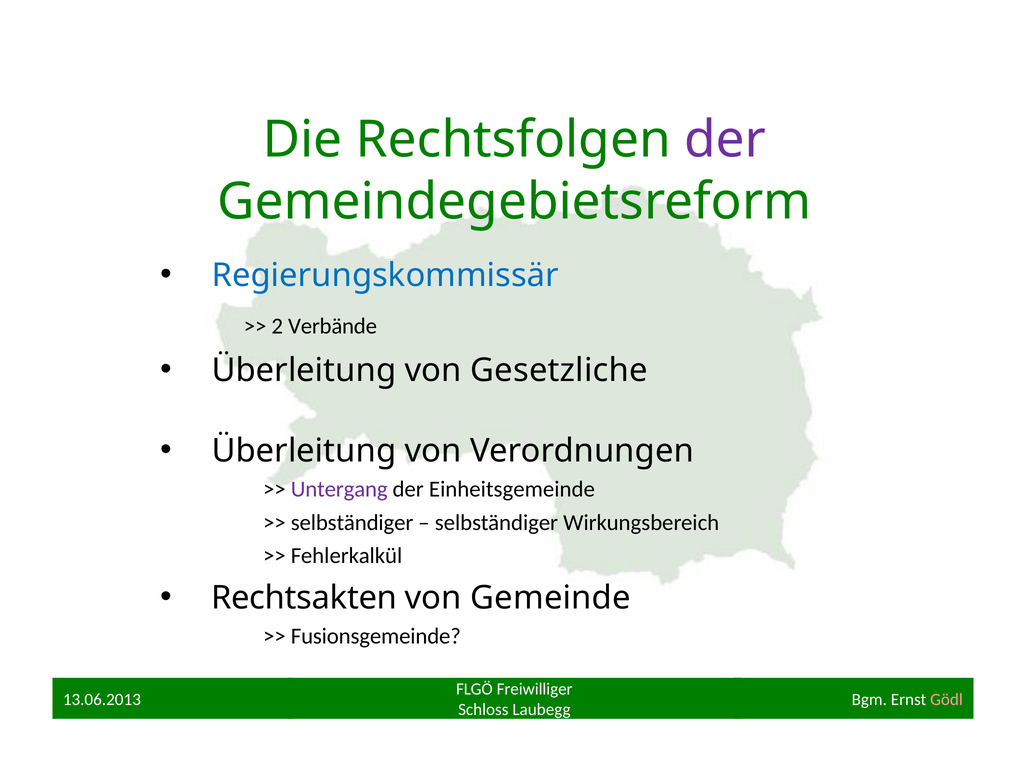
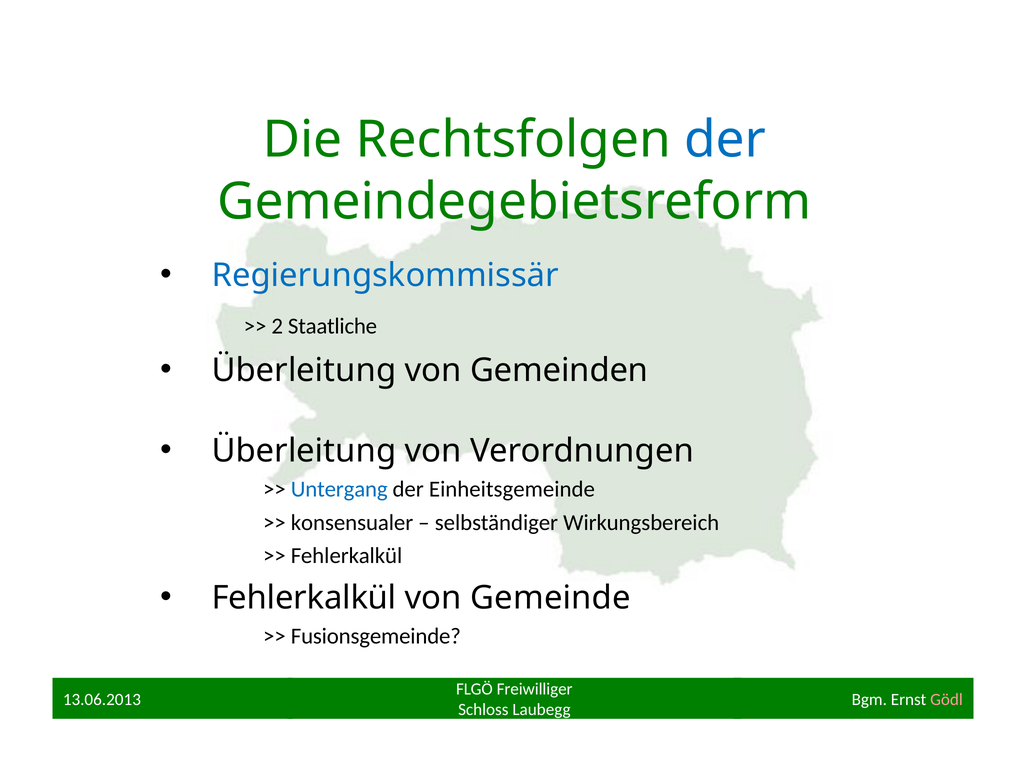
der at (725, 140) colour: purple -> blue
Verbände: Verbände -> Staatliche
Gesetzliche: Gesetzliche -> Gemeinden
Untergang colour: purple -> blue
selbständiger at (352, 522): selbständiger -> konsensualer
Rechtsakten at (304, 598): Rechtsakten -> Fehlerkalkül
